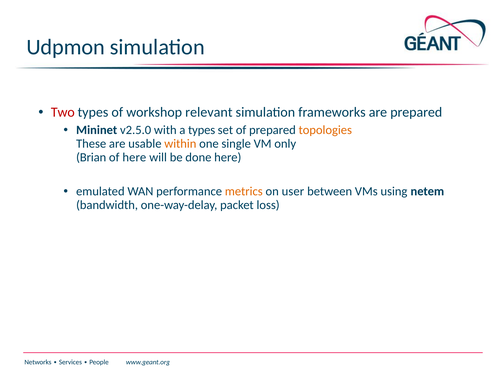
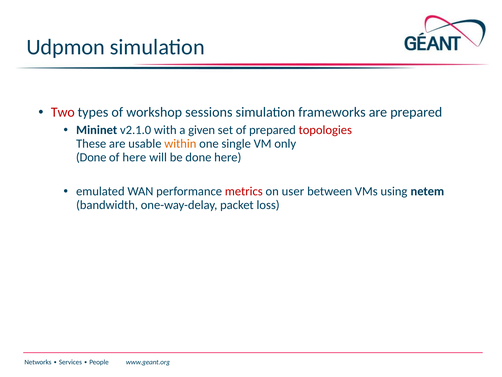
relevant: relevant -> sessions
v2.5.0: v2.5.0 -> v2.1.0
a types: types -> given
topologies colour: orange -> red
Brian at (91, 157): Brian -> Done
metrics colour: orange -> red
